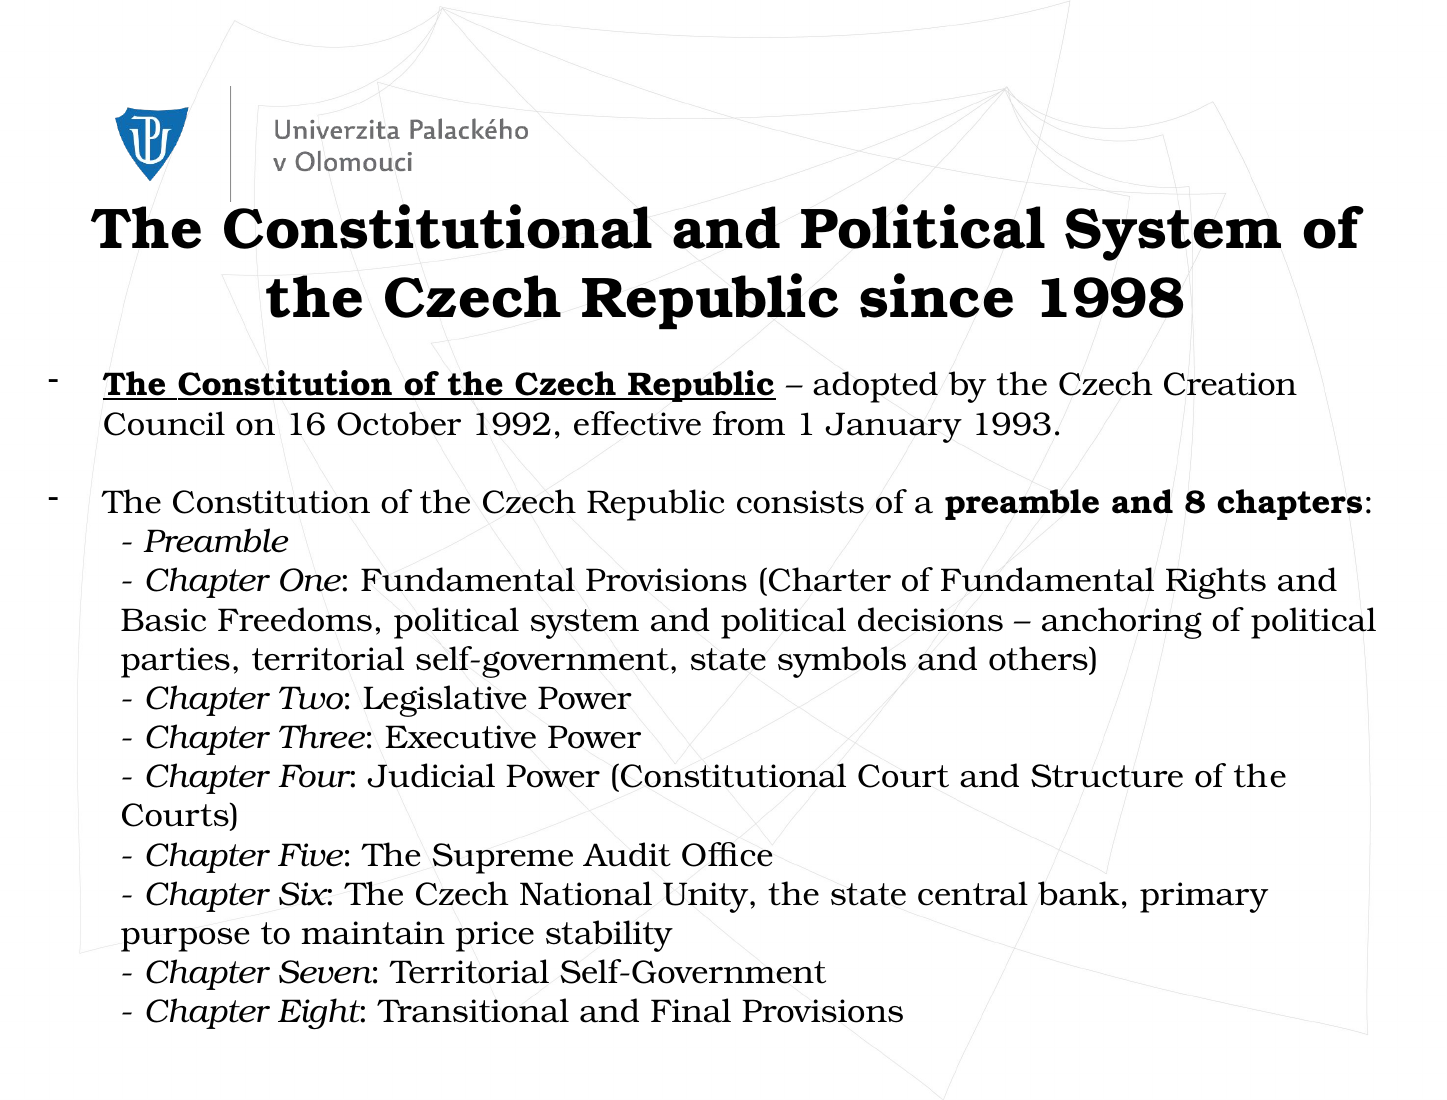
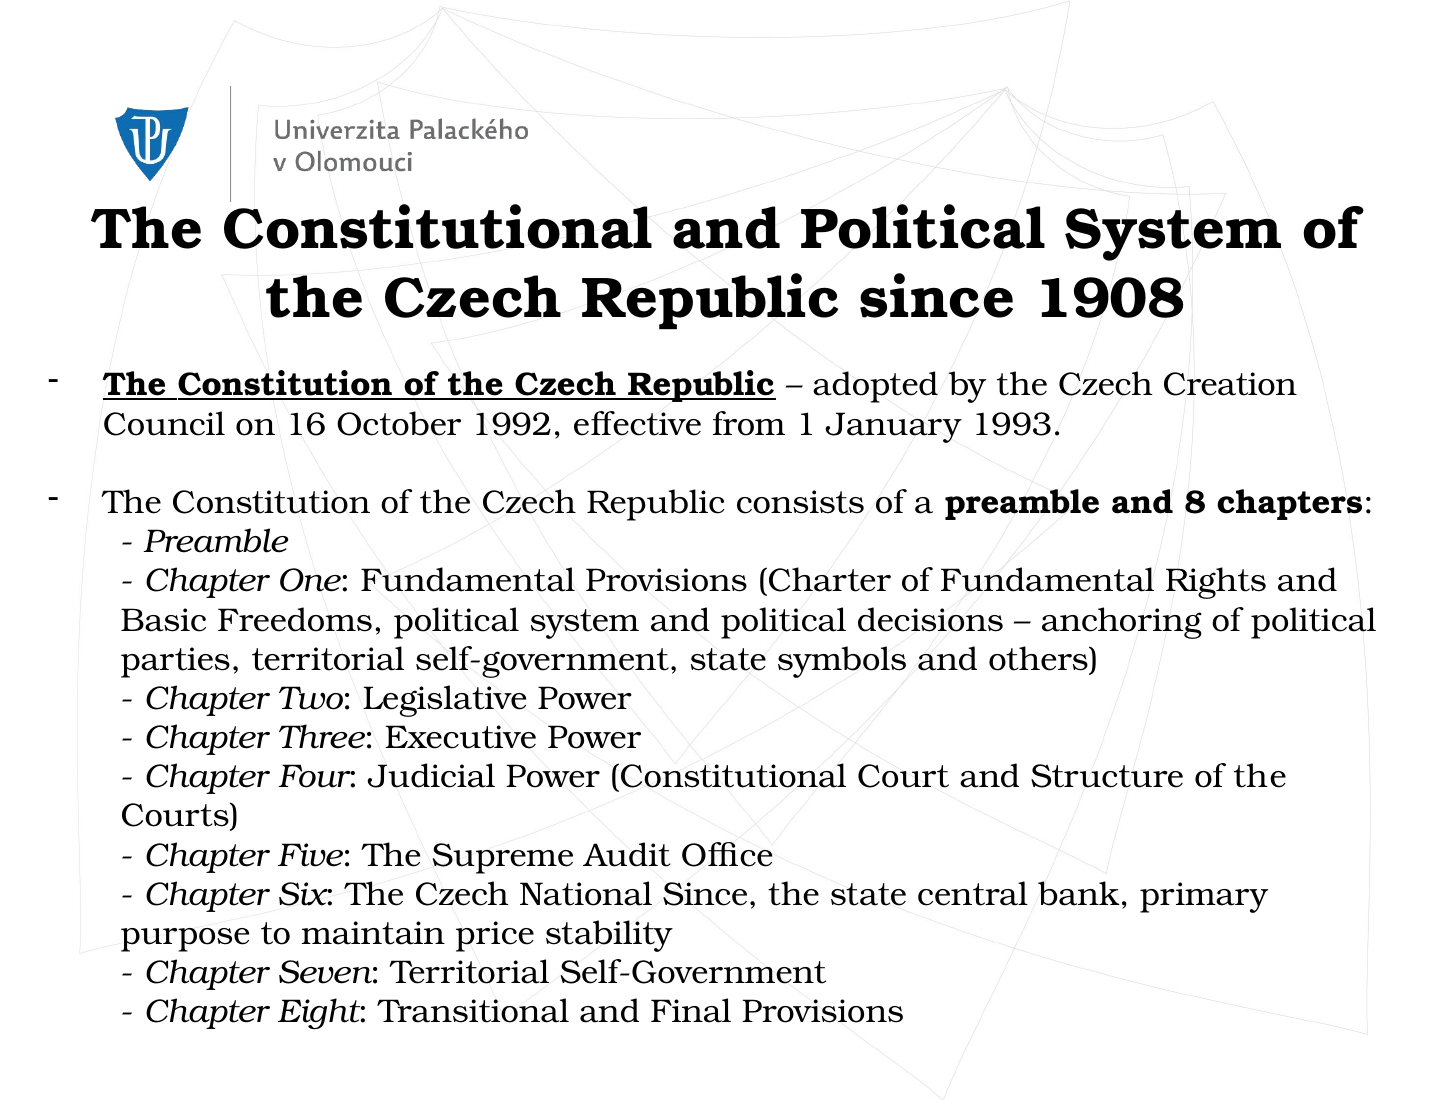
1998: 1998 -> 1908
National Unity: Unity -> Since
